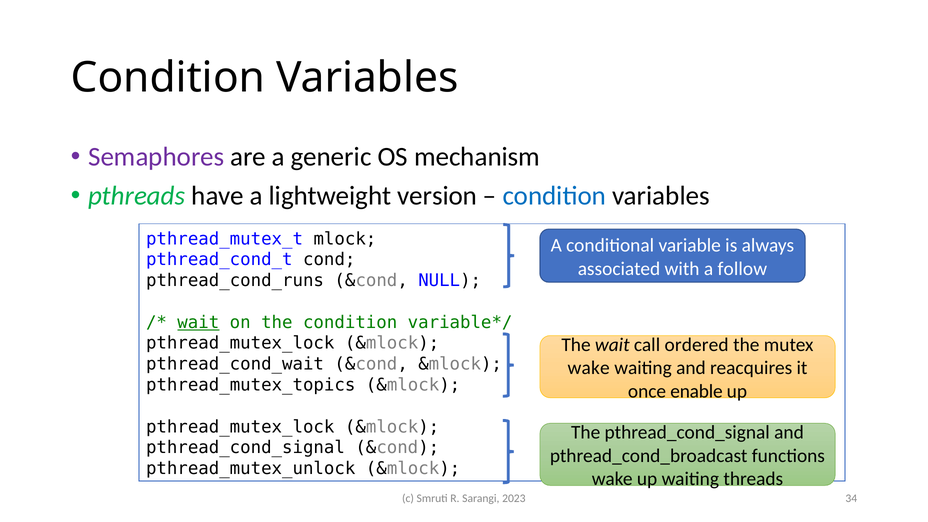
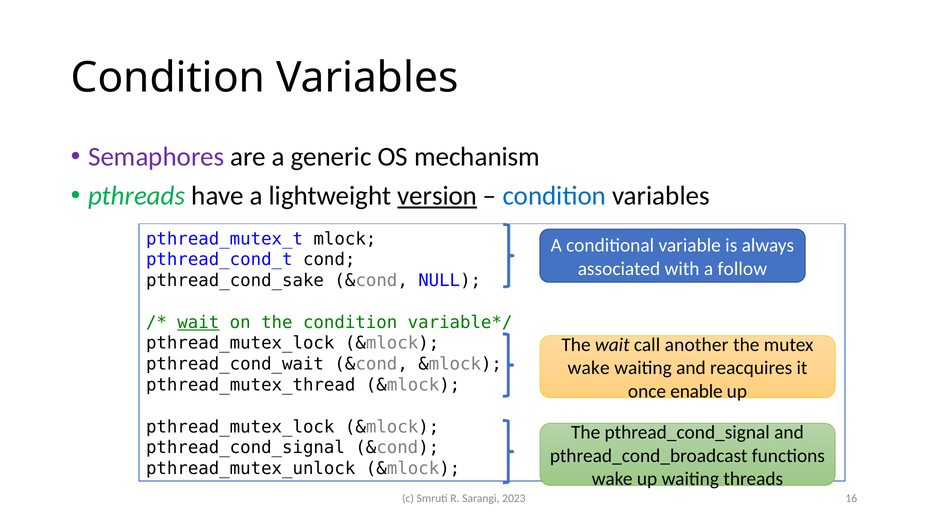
version underline: none -> present
pthread_cond_runs: pthread_cond_runs -> pthread_cond_sake
ordered: ordered -> another
pthread_mutex_topics: pthread_mutex_topics -> pthread_mutex_thread
34: 34 -> 16
